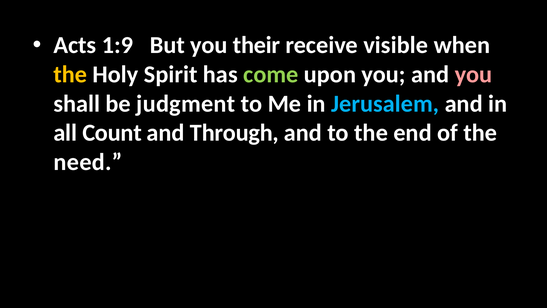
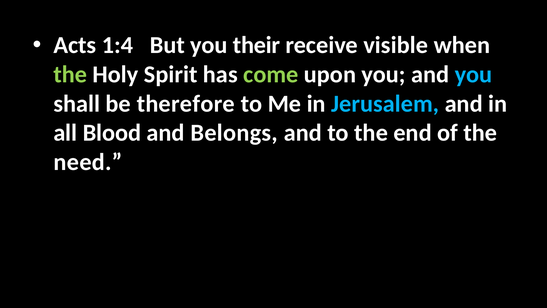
1:9: 1:9 -> 1:4
the at (70, 74) colour: yellow -> light green
you at (473, 74) colour: pink -> light blue
judgment: judgment -> therefore
Count: Count -> Blood
Through: Through -> Belongs
